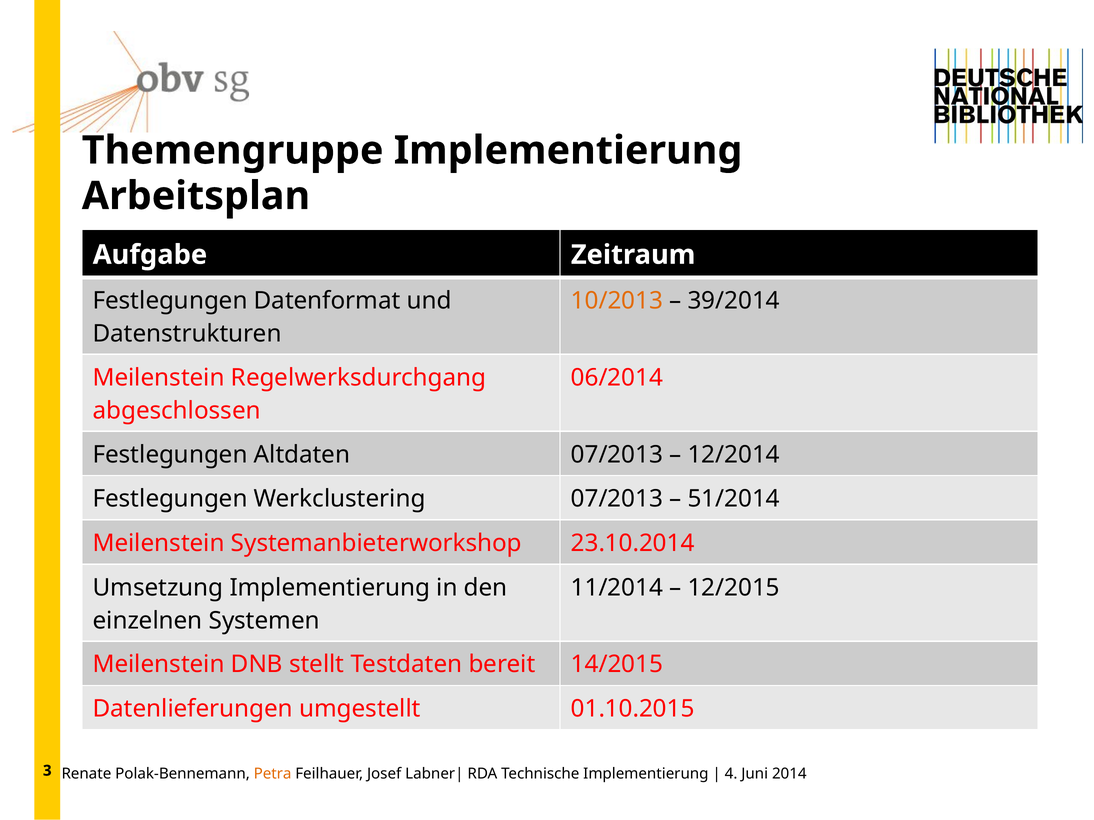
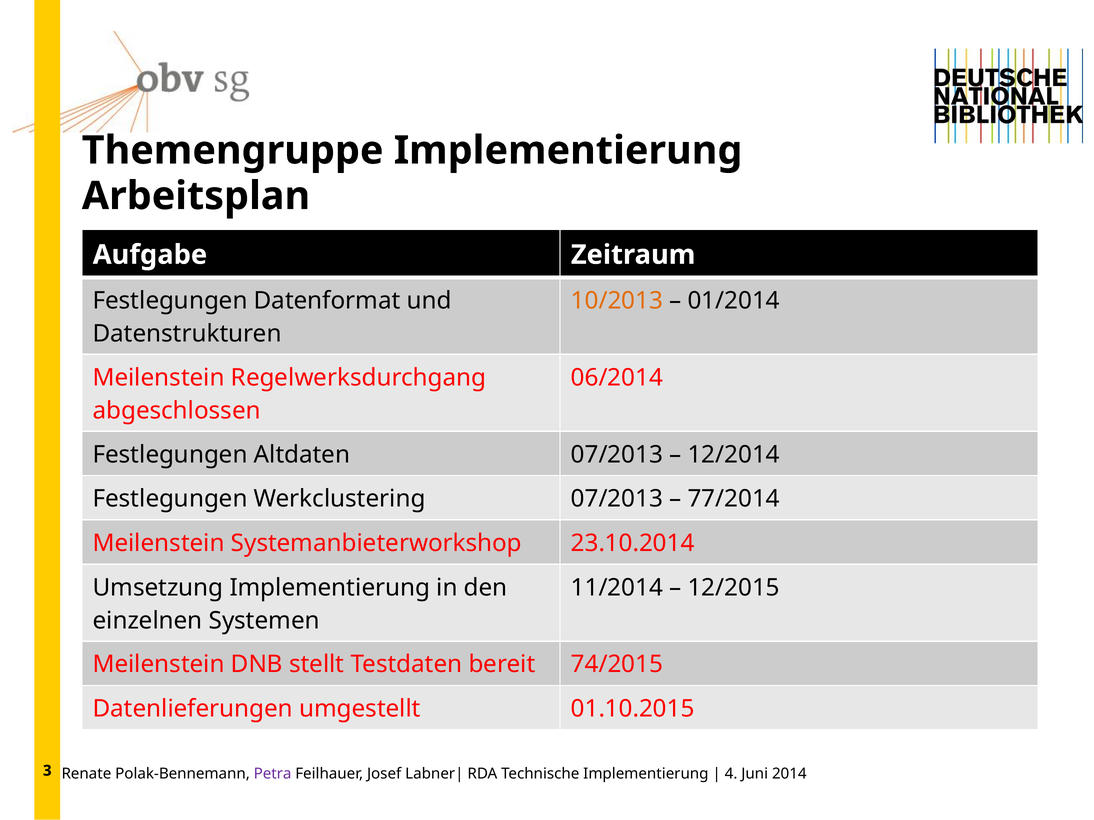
39/2014: 39/2014 -> 01/2014
51/2014: 51/2014 -> 77/2014
14/2015: 14/2015 -> 74/2015
Petra colour: orange -> purple
